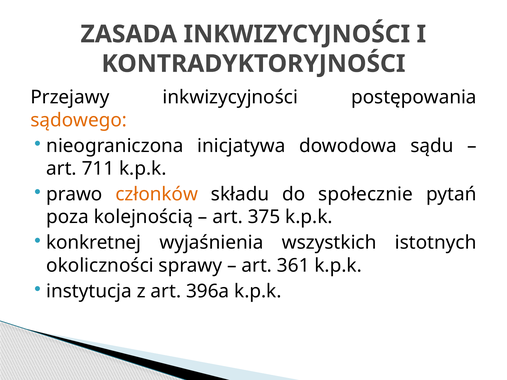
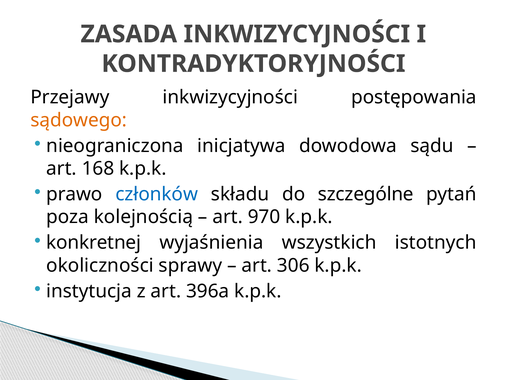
711: 711 -> 168
członków colour: orange -> blue
społecznie: społecznie -> szczególne
375: 375 -> 970
361: 361 -> 306
